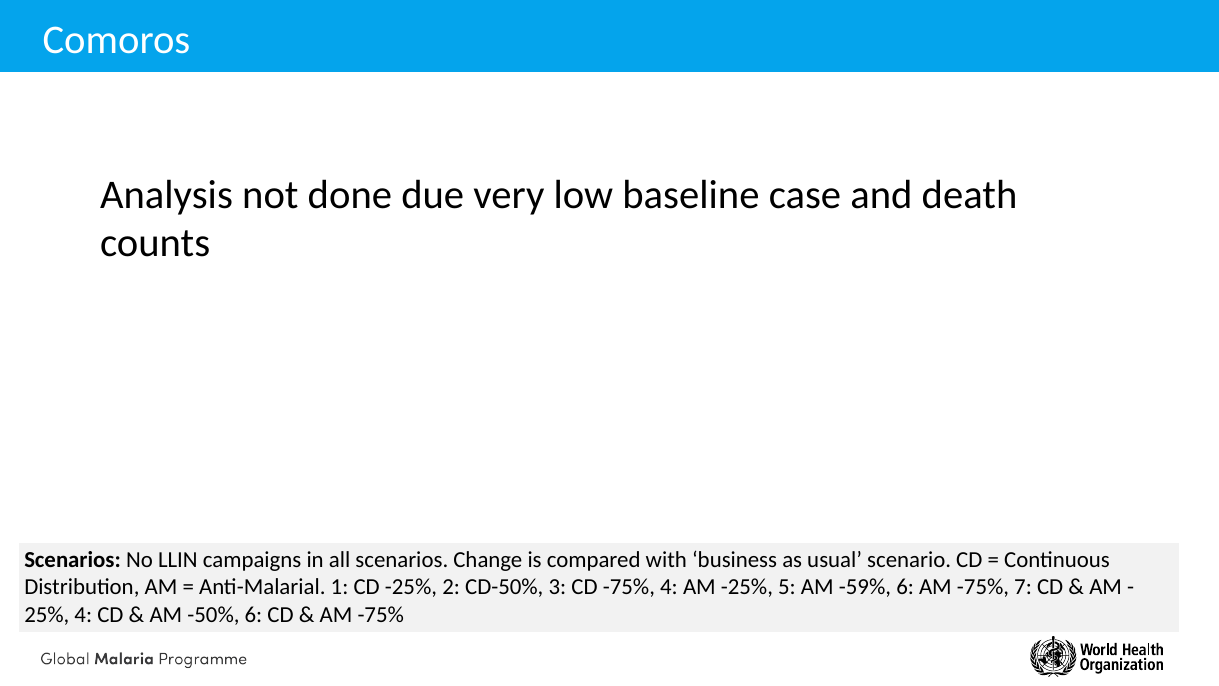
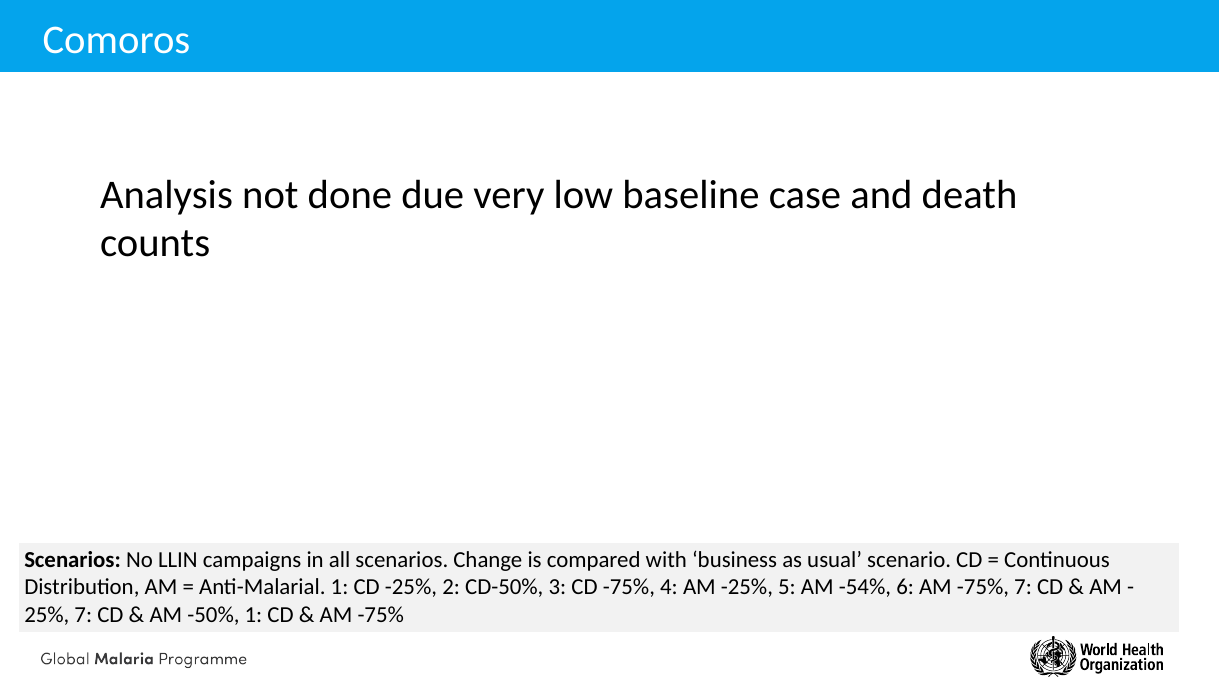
-59%: -59% -> -54%
4 at (83, 615): 4 -> 7
-50% 6: 6 -> 1
